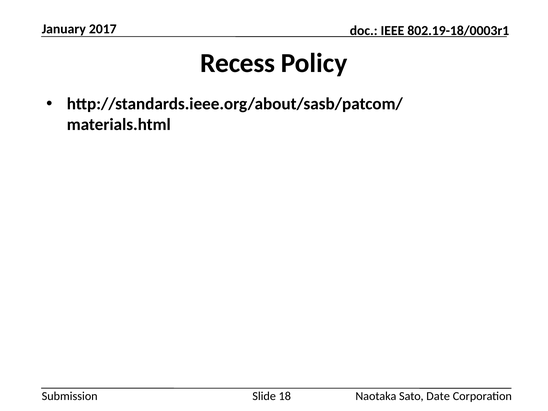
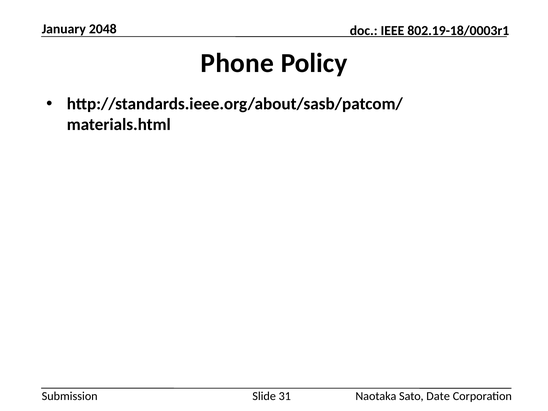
2017: 2017 -> 2048
Recess: Recess -> Phone
18: 18 -> 31
